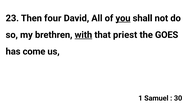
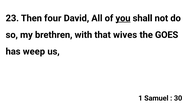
with underline: present -> none
priest: priest -> wives
come: come -> weep
